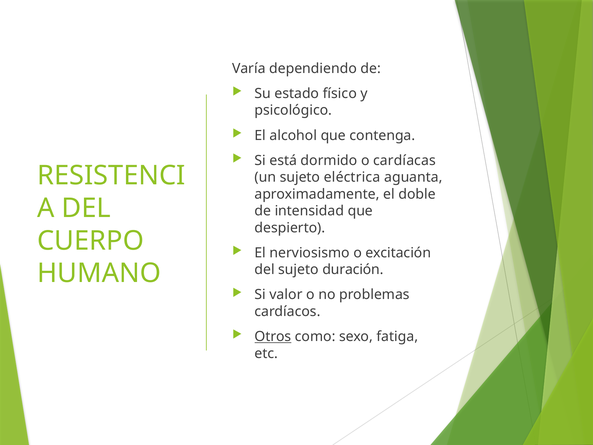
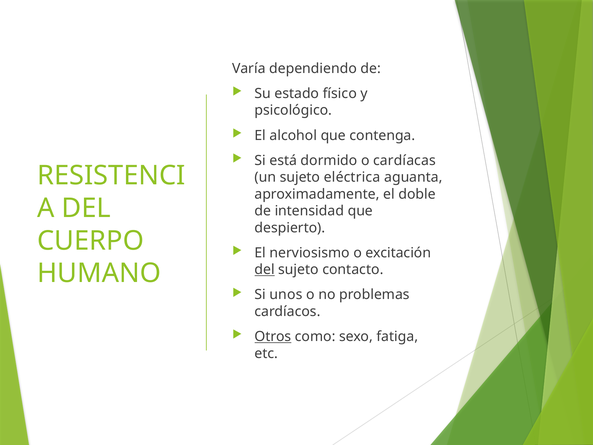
del at (265, 269) underline: none -> present
duración: duración -> contacto
valor: valor -> unos
